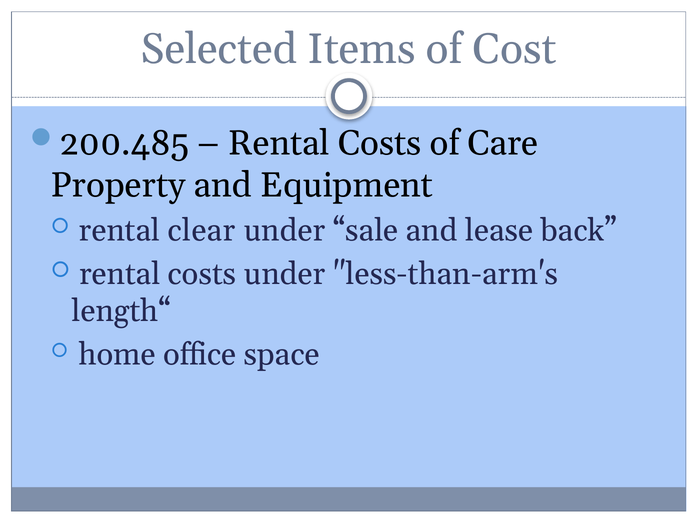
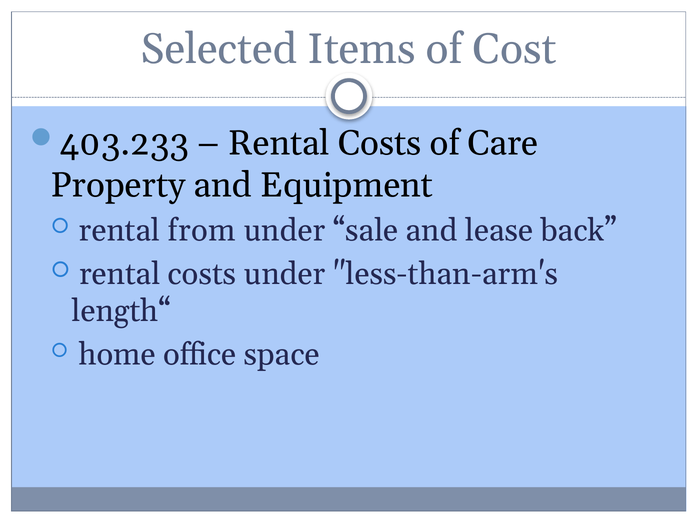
200.485: 200.485 -> 403.233
clear: clear -> from
